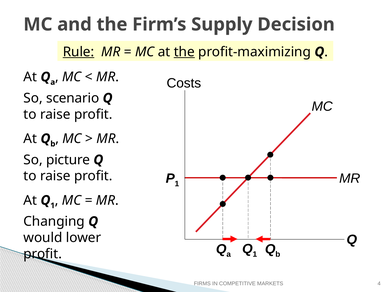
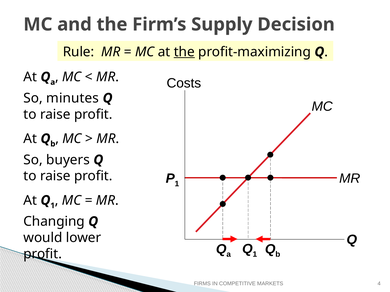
Rule underline: present -> none
scenario: scenario -> minutes
picture: picture -> buyers
